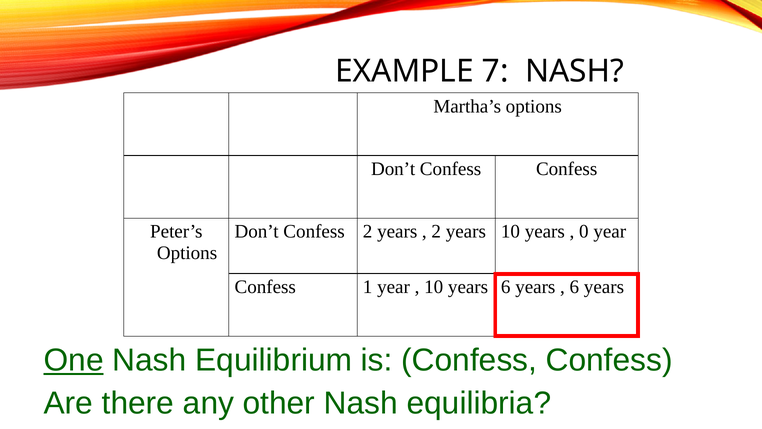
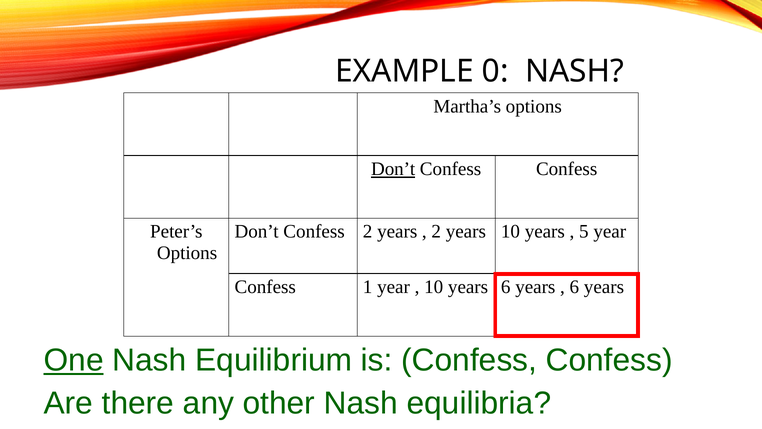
7: 7 -> 0
Don’t at (393, 169) underline: none -> present
0: 0 -> 5
